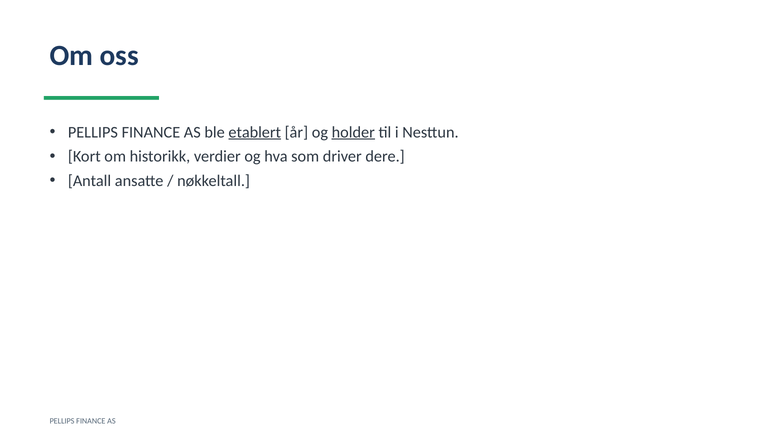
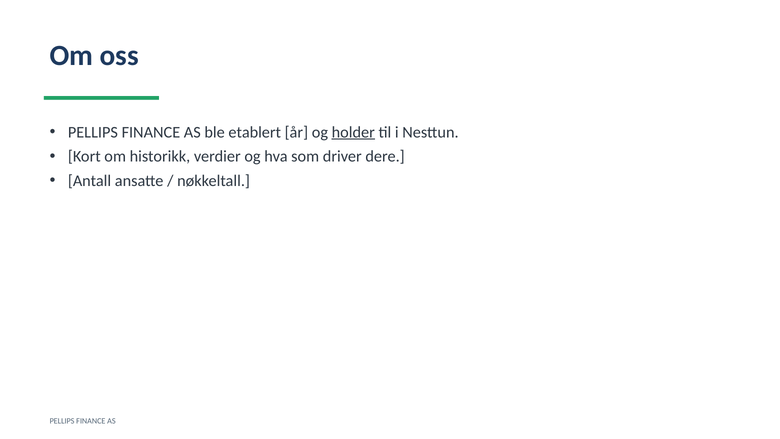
etablert underline: present -> none
